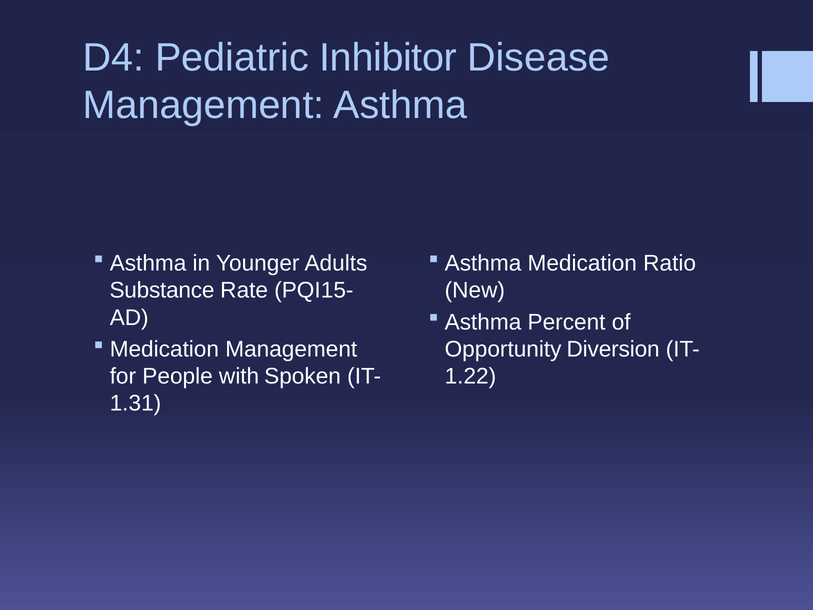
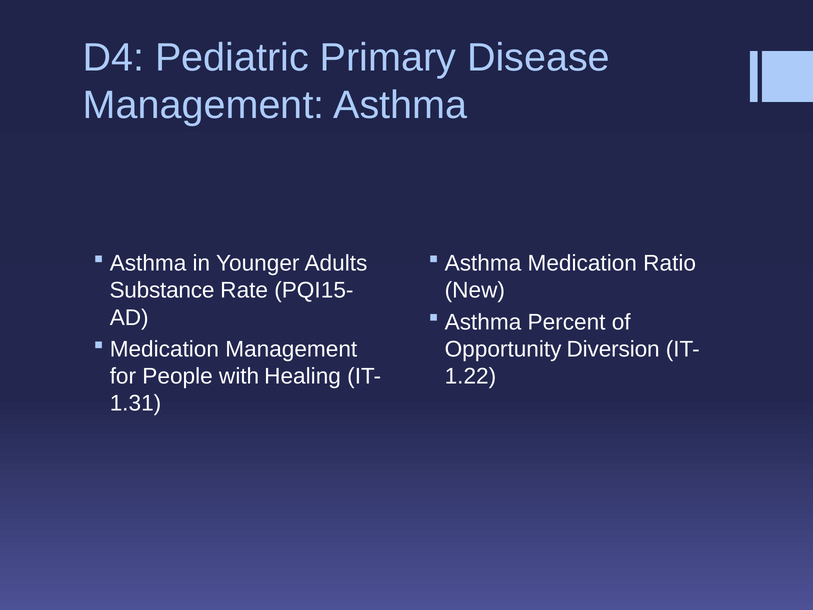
Inhibitor: Inhibitor -> Primary
Spoken: Spoken -> Healing
